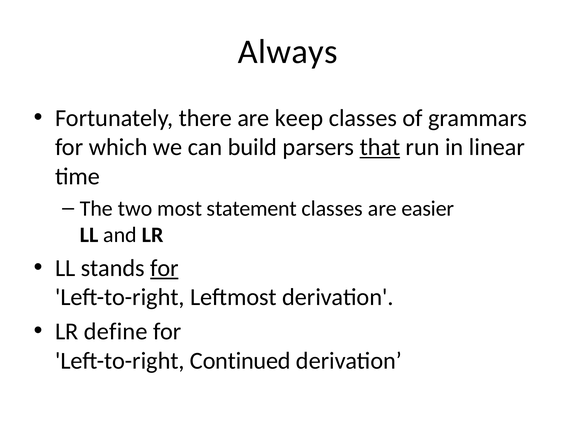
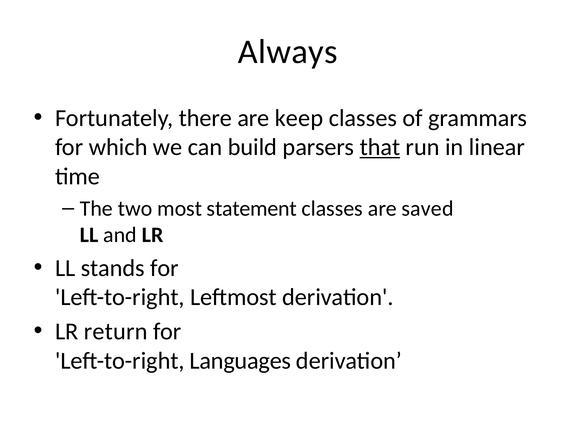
easier: easier -> saved
for at (164, 268) underline: present -> none
define: define -> return
Continued: Continued -> Languages
